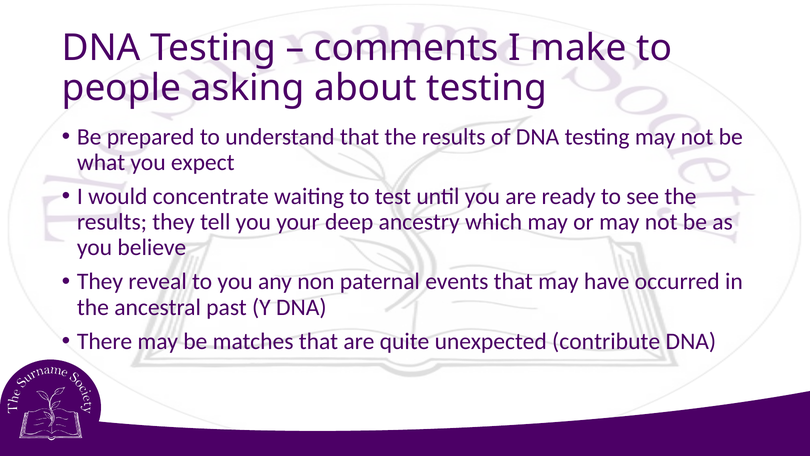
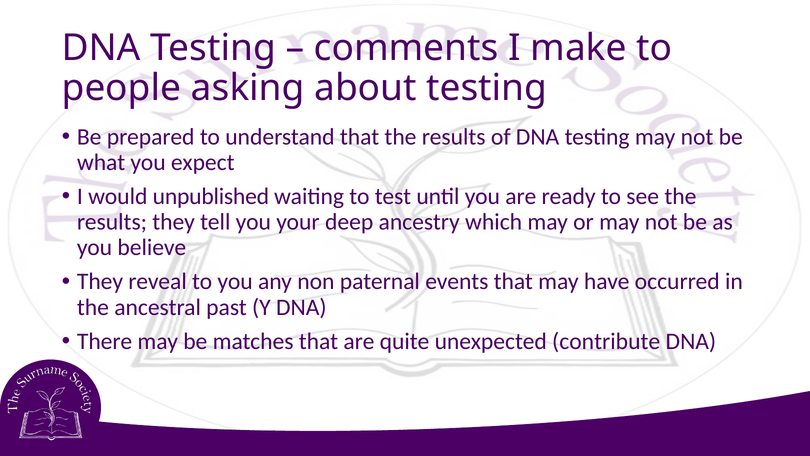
concentrate: concentrate -> unpublished
